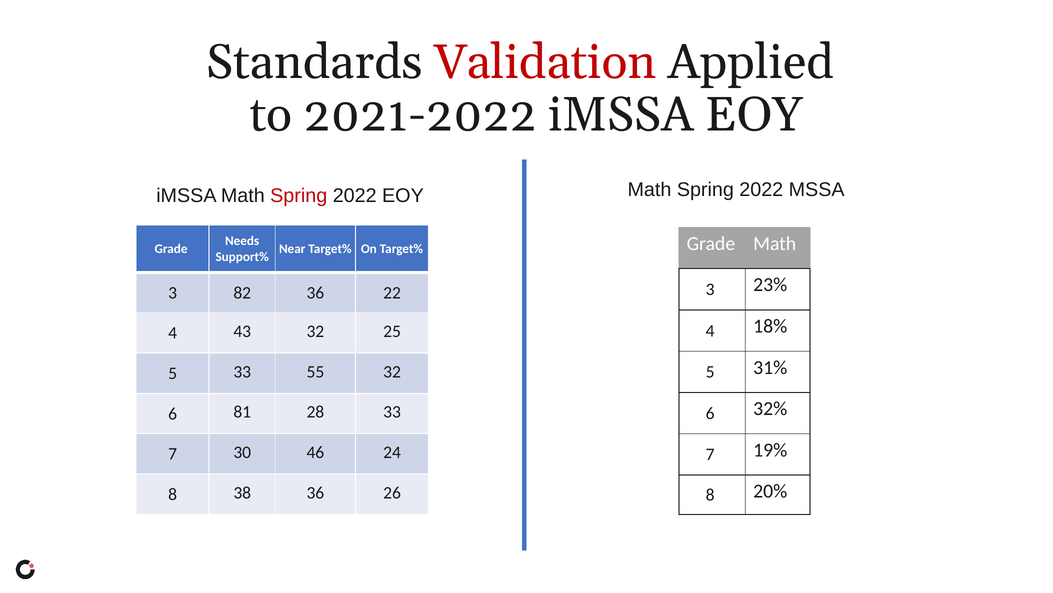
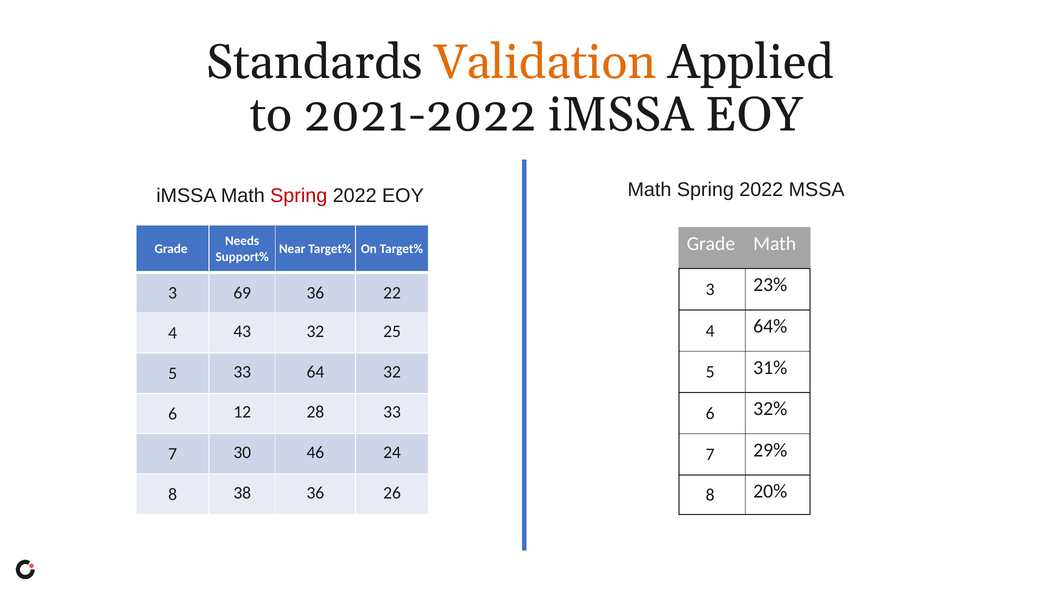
Validation colour: red -> orange
82: 82 -> 69
18%: 18% -> 64%
55: 55 -> 64
81: 81 -> 12
19%: 19% -> 29%
